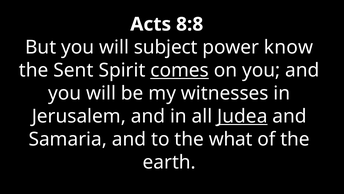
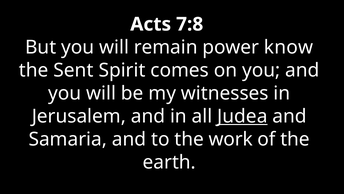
8:8: 8:8 -> 7:8
subject: subject -> remain
comes underline: present -> none
what: what -> work
